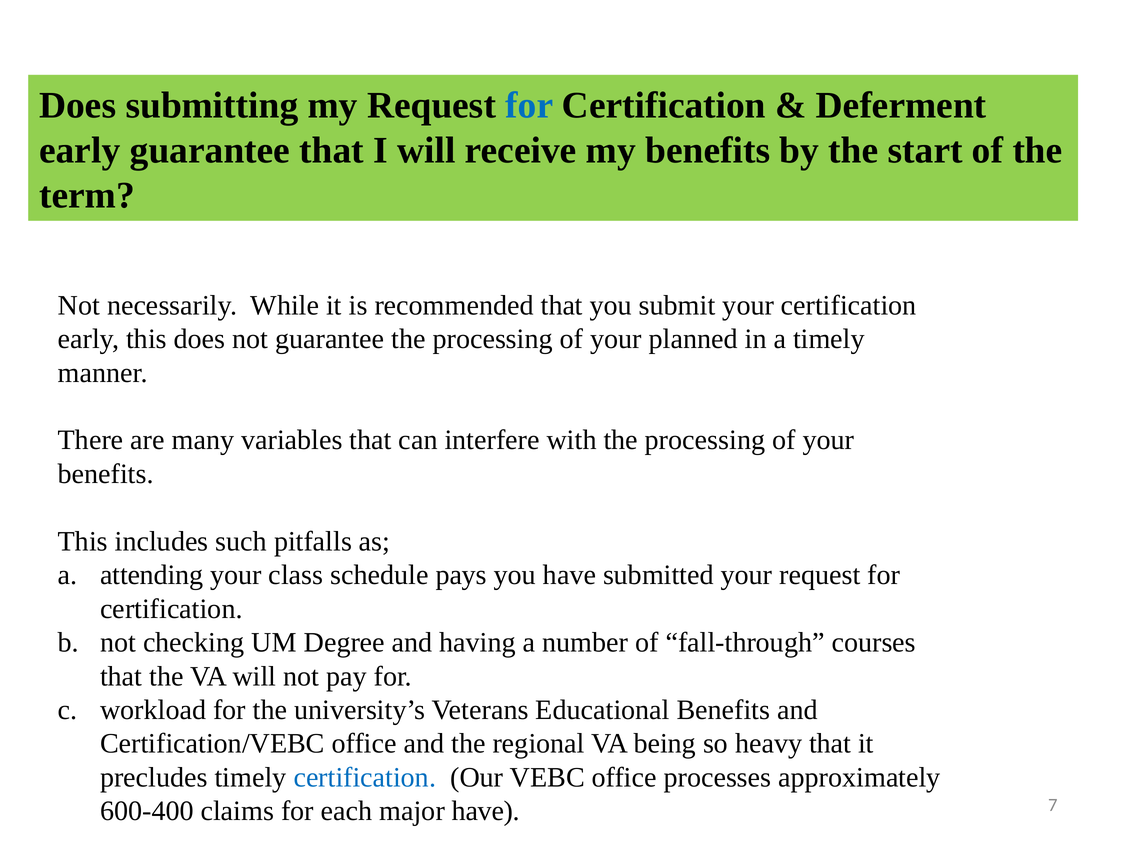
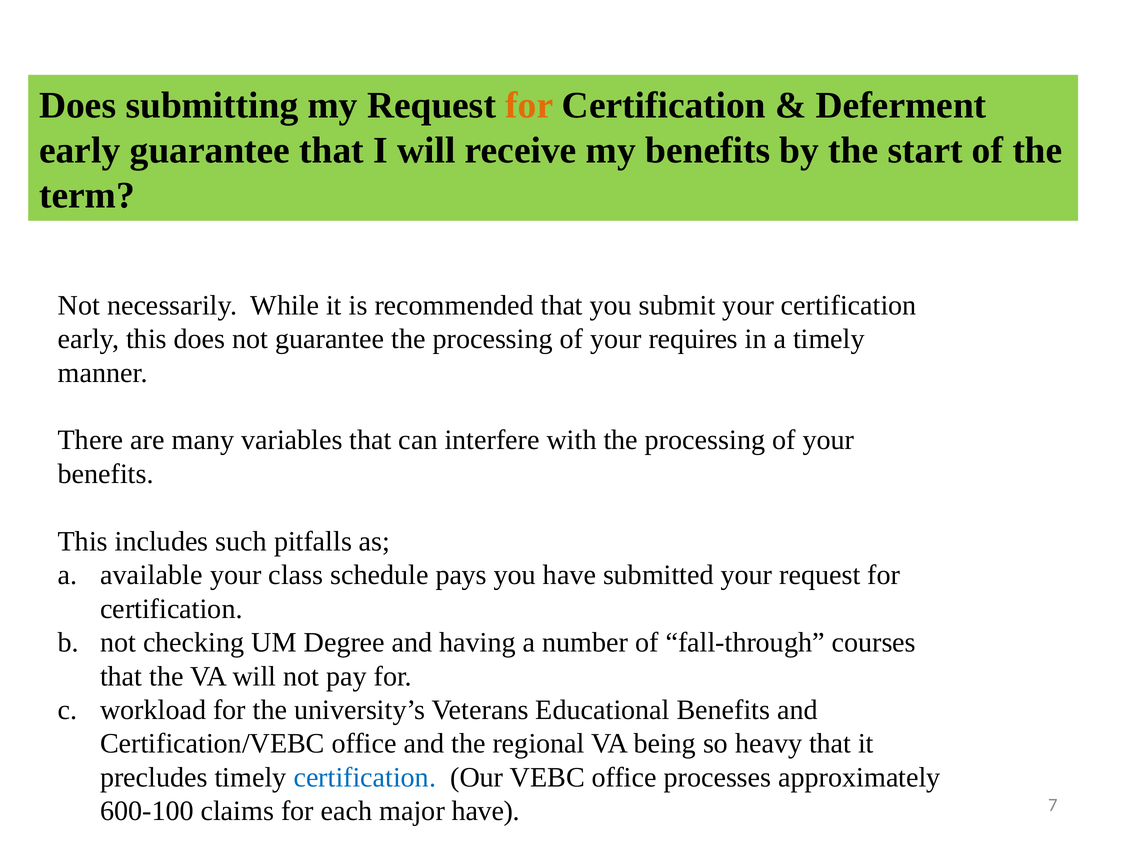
for at (529, 106) colour: blue -> orange
planned: planned -> requires
attending: attending -> available
600-400: 600-400 -> 600-100
